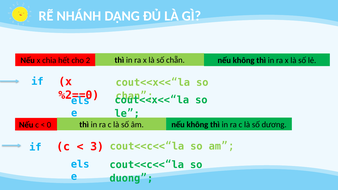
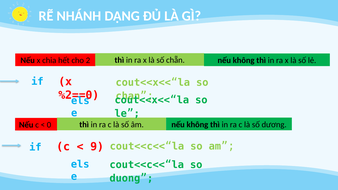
3: 3 -> 9
